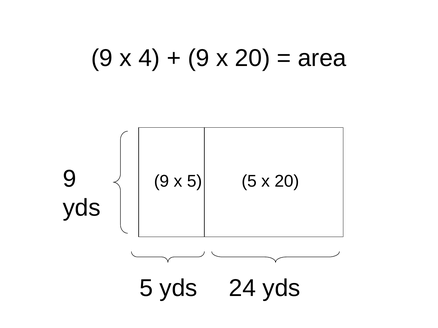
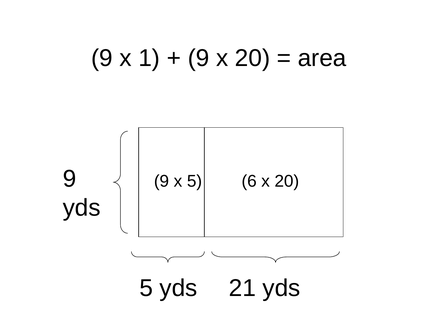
4: 4 -> 1
5 5: 5 -> 6
24: 24 -> 21
